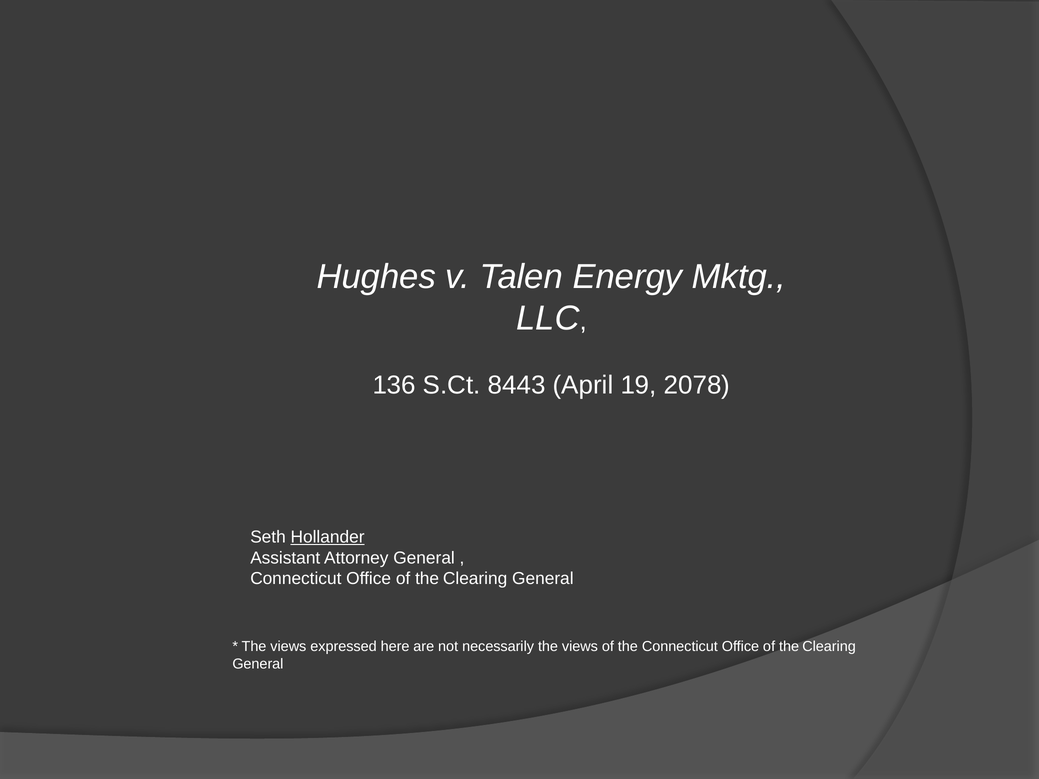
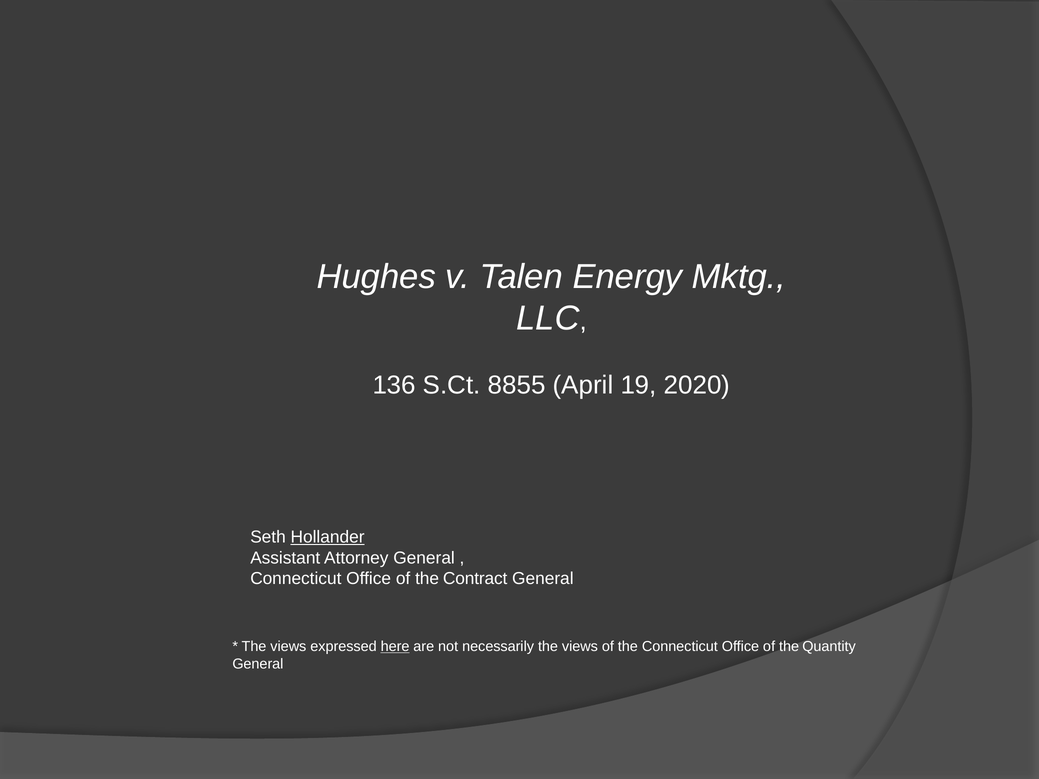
8443: 8443 -> 8855
2078: 2078 -> 2020
Clearing at (475, 579): Clearing -> Contract
here underline: none -> present
Clearing at (829, 647): Clearing -> Quantity
